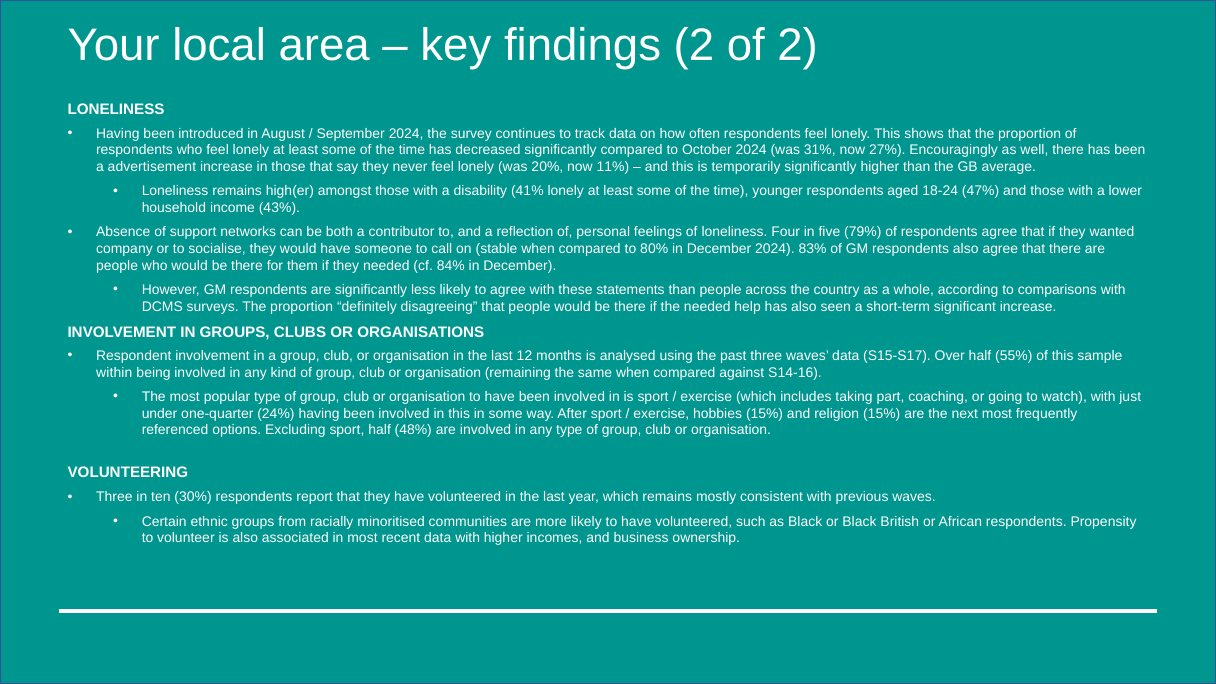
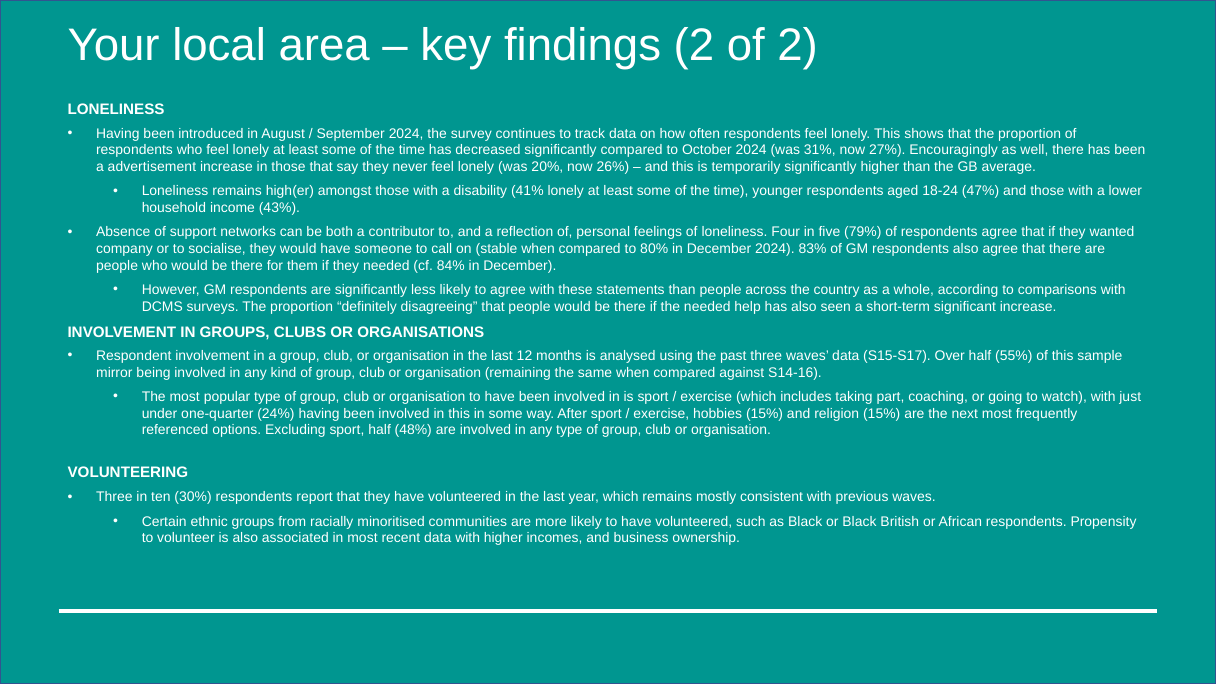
11%: 11% -> 26%
within: within -> mirror
